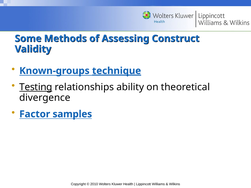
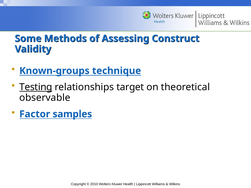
technique underline: present -> none
ability: ability -> target
divergence: divergence -> observable
